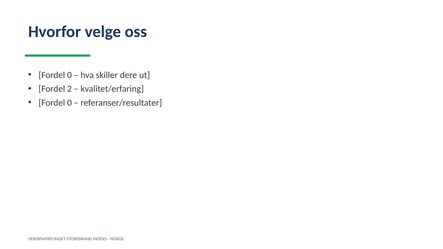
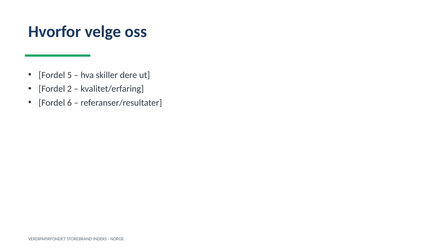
0 at (69, 75): 0 -> 5
0 at (69, 103): 0 -> 6
